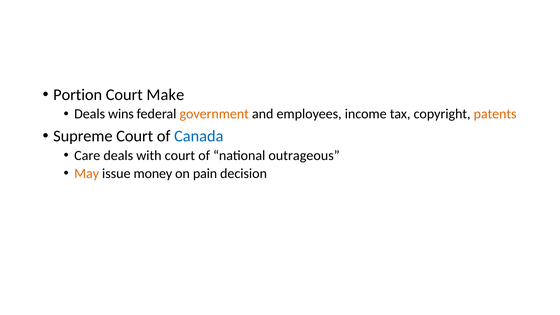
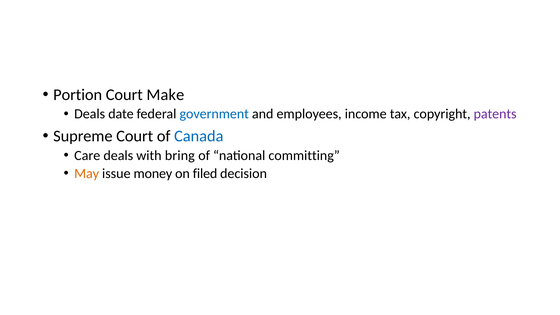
wins: wins -> date
government colour: orange -> blue
patents colour: orange -> purple
with court: court -> bring
outrageous: outrageous -> committing
pain: pain -> filed
